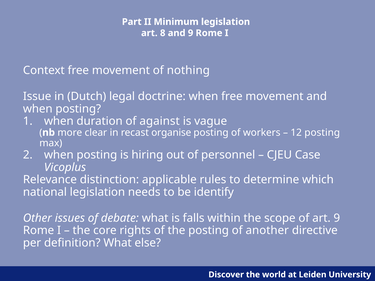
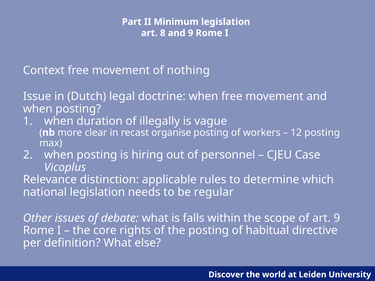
against: against -> illegally
identify: identify -> regular
another: another -> habitual
